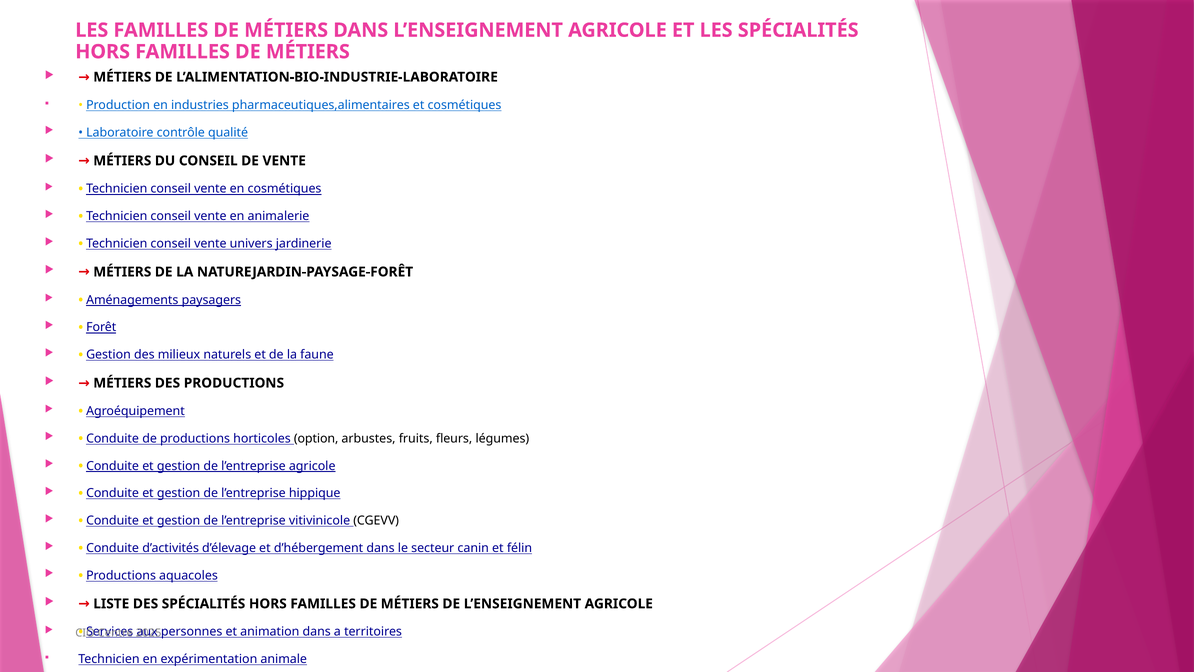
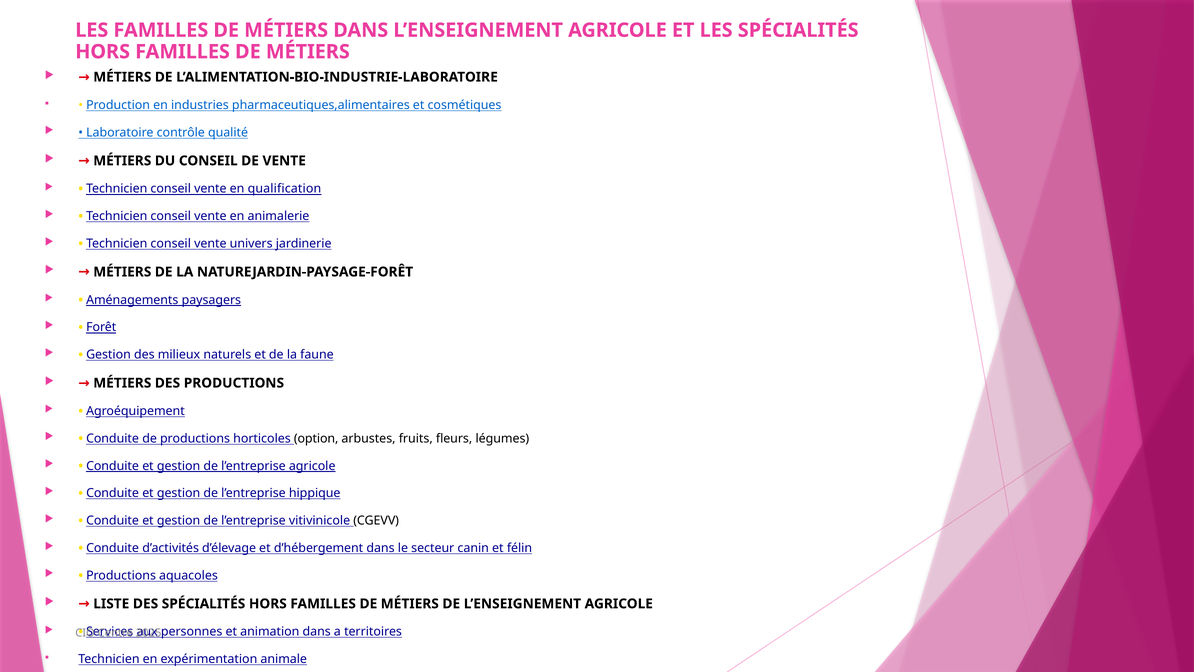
en cosmétiques: cosmétiques -> qualification
